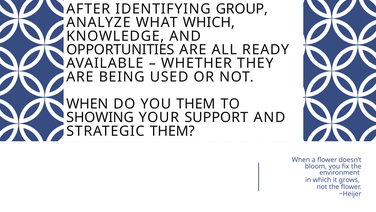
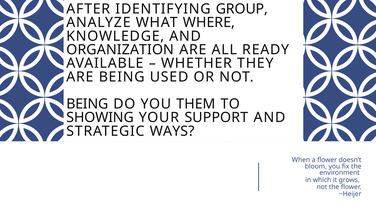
WHAT WHICH: WHICH -> WHERE
OPPORTUNITIES: OPPORTUNITIES -> ORGANIZATION
WHEN at (87, 104): WHEN -> BEING
STRATEGIC THEM: THEM -> WAYS
